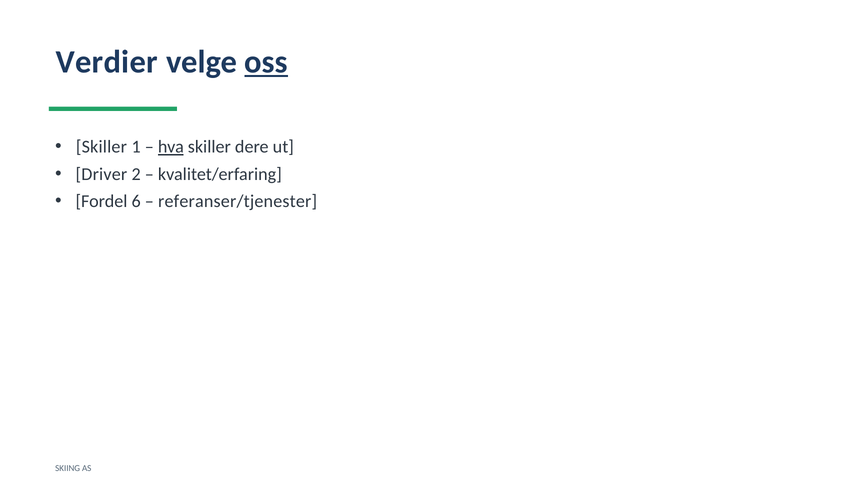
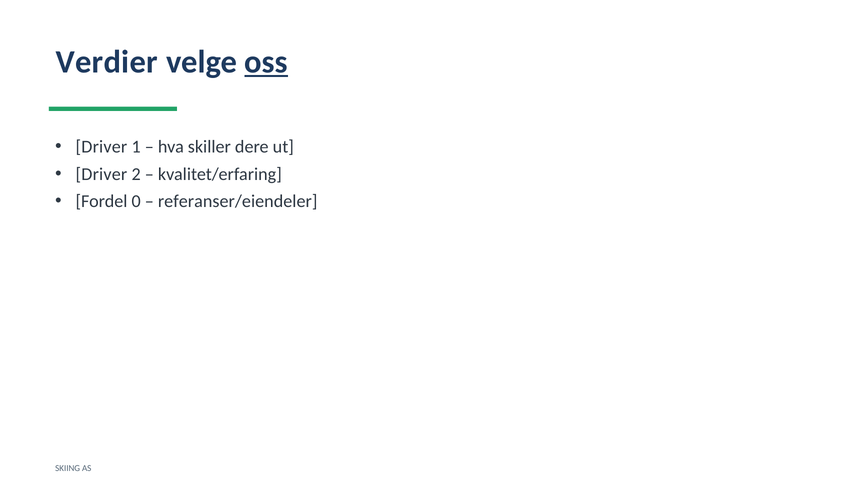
Skiller at (101, 147): Skiller -> Driver
hva underline: present -> none
6: 6 -> 0
referanser/tjenester: referanser/tjenester -> referanser/eiendeler
